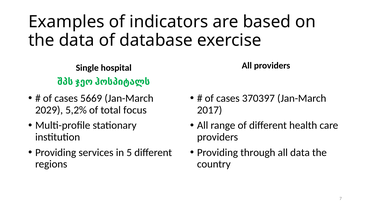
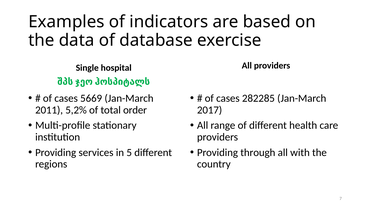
370397: 370397 -> 282285
2029: 2029 -> 2011
focus: focus -> order
all data: data -> with
